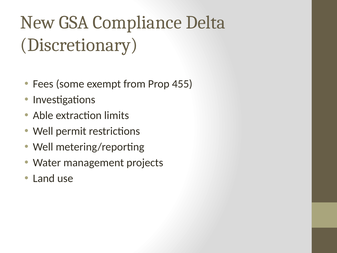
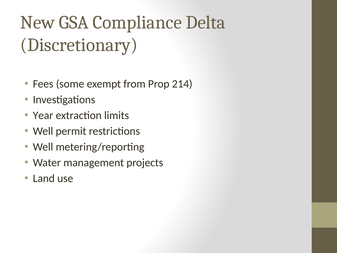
455: 455 -> 214
Able: Able -> Year
